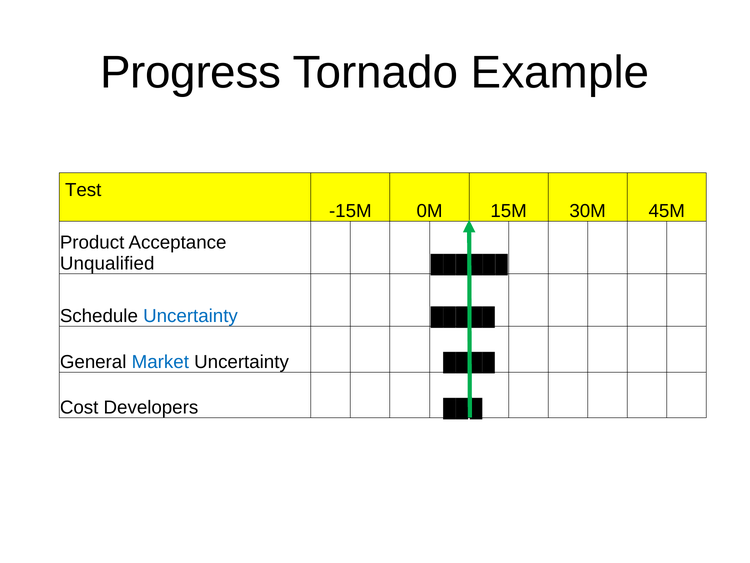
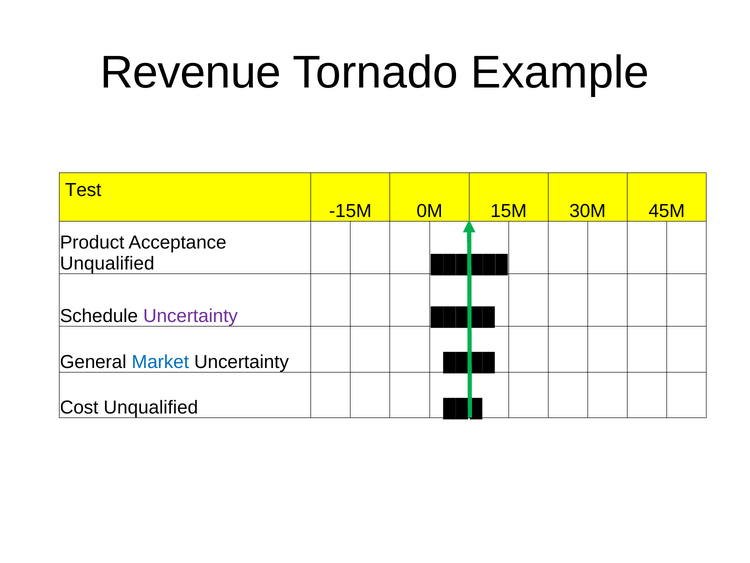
Progress: Progress -> Revenue
Uncertainty at (191, 316) colour: blue -> purple
Cost Developers: Developers -> Unqualified
